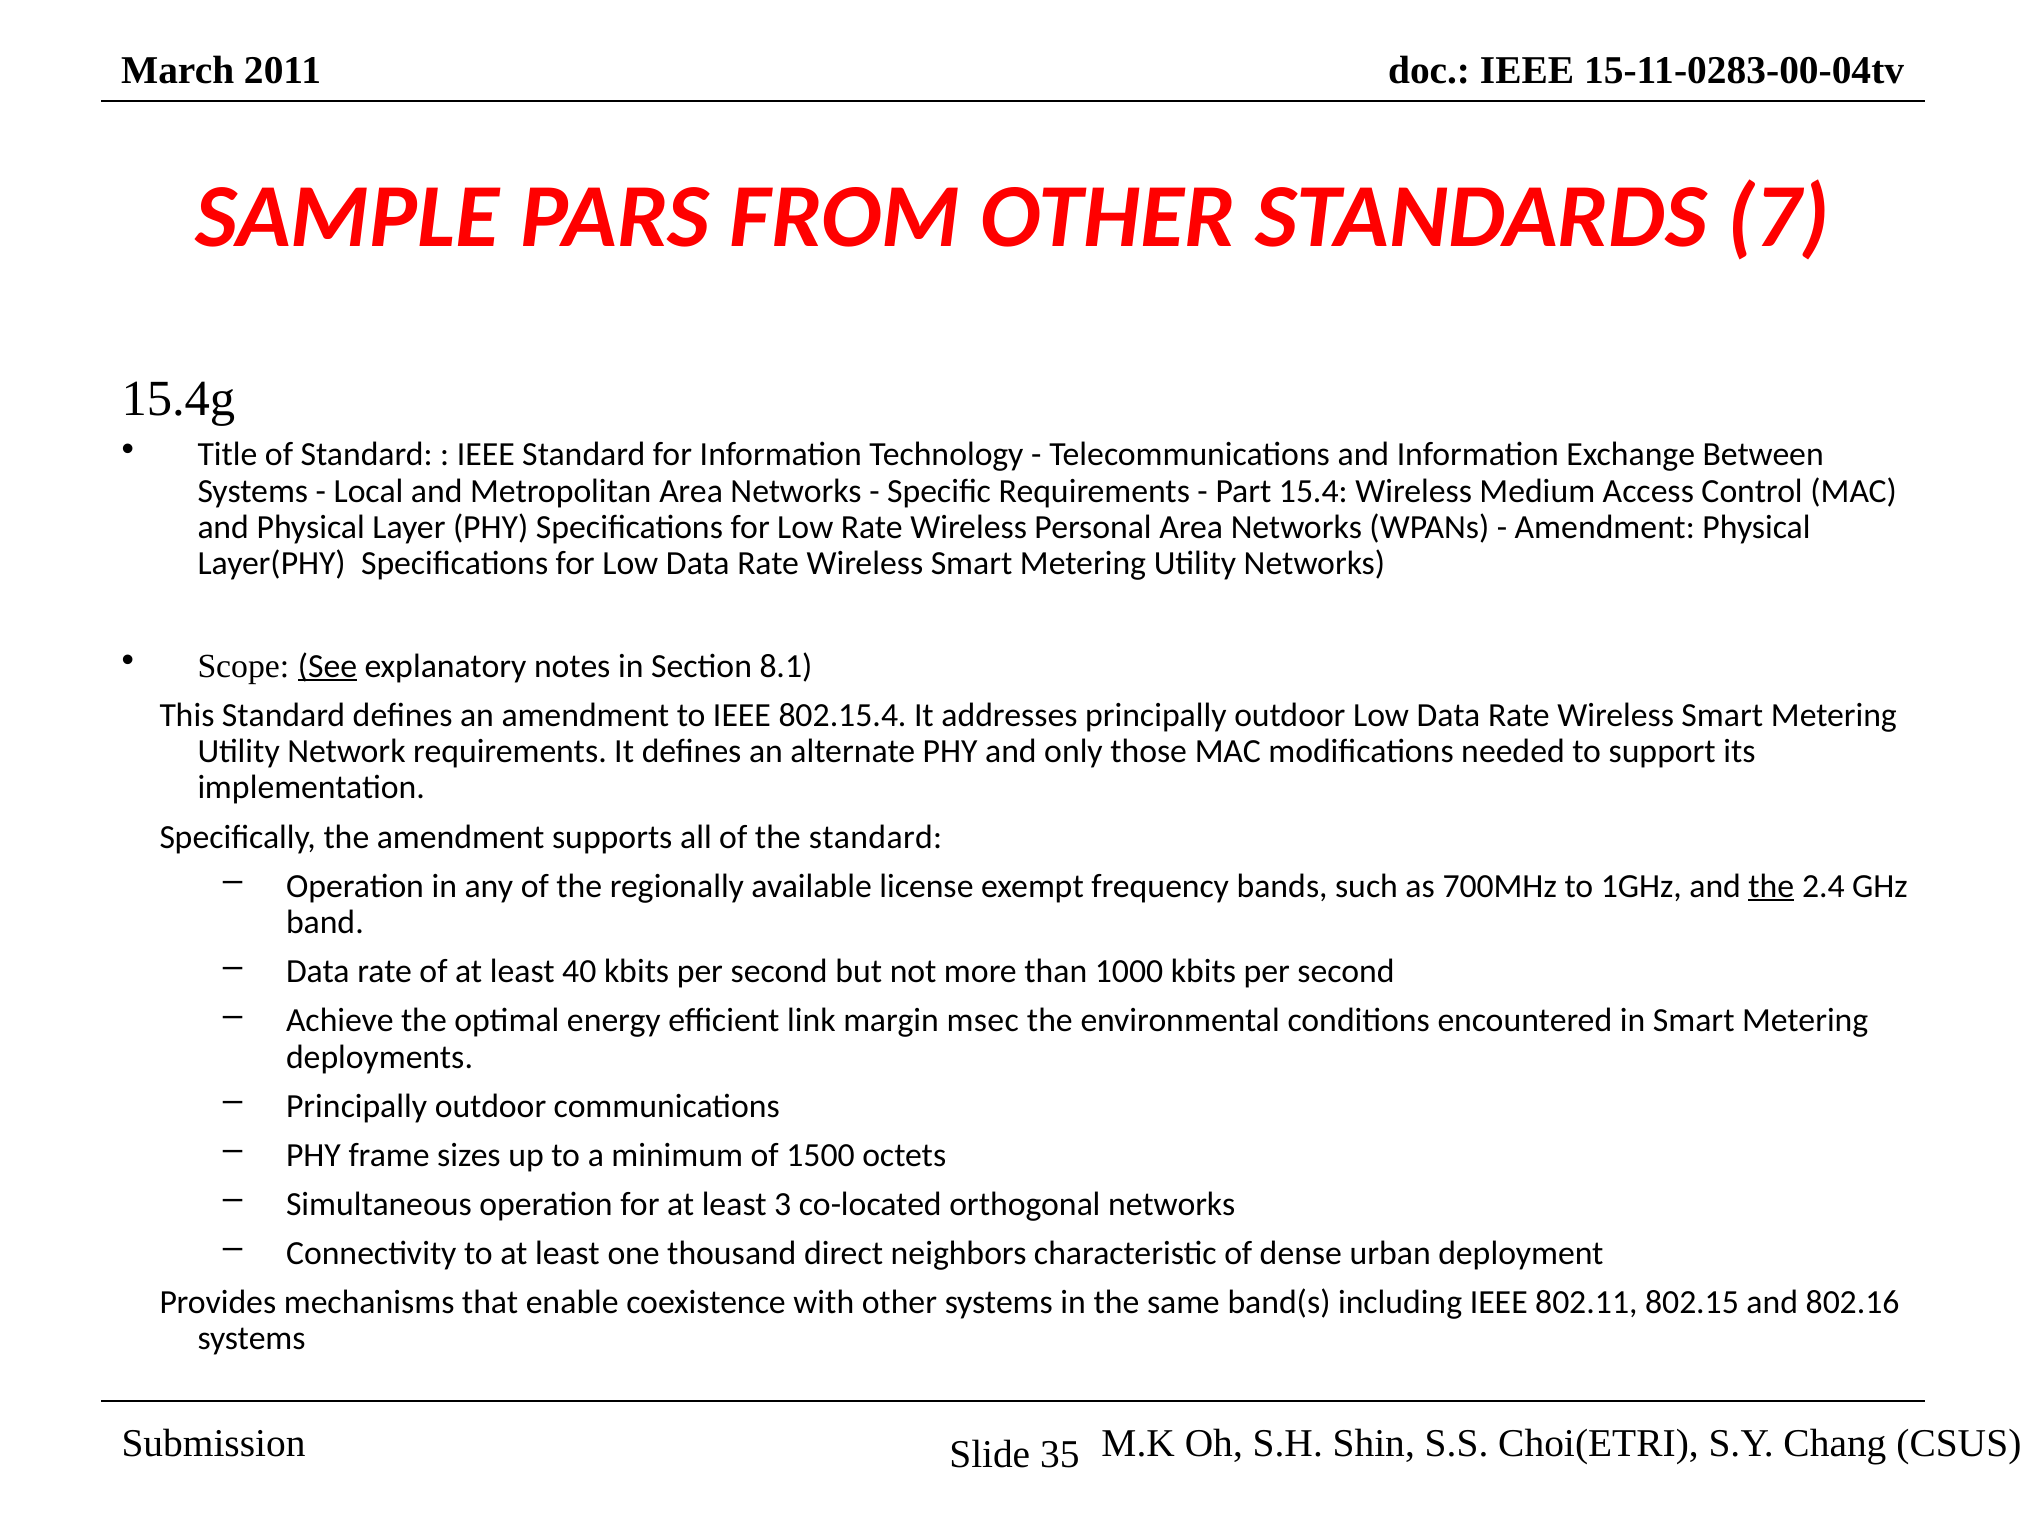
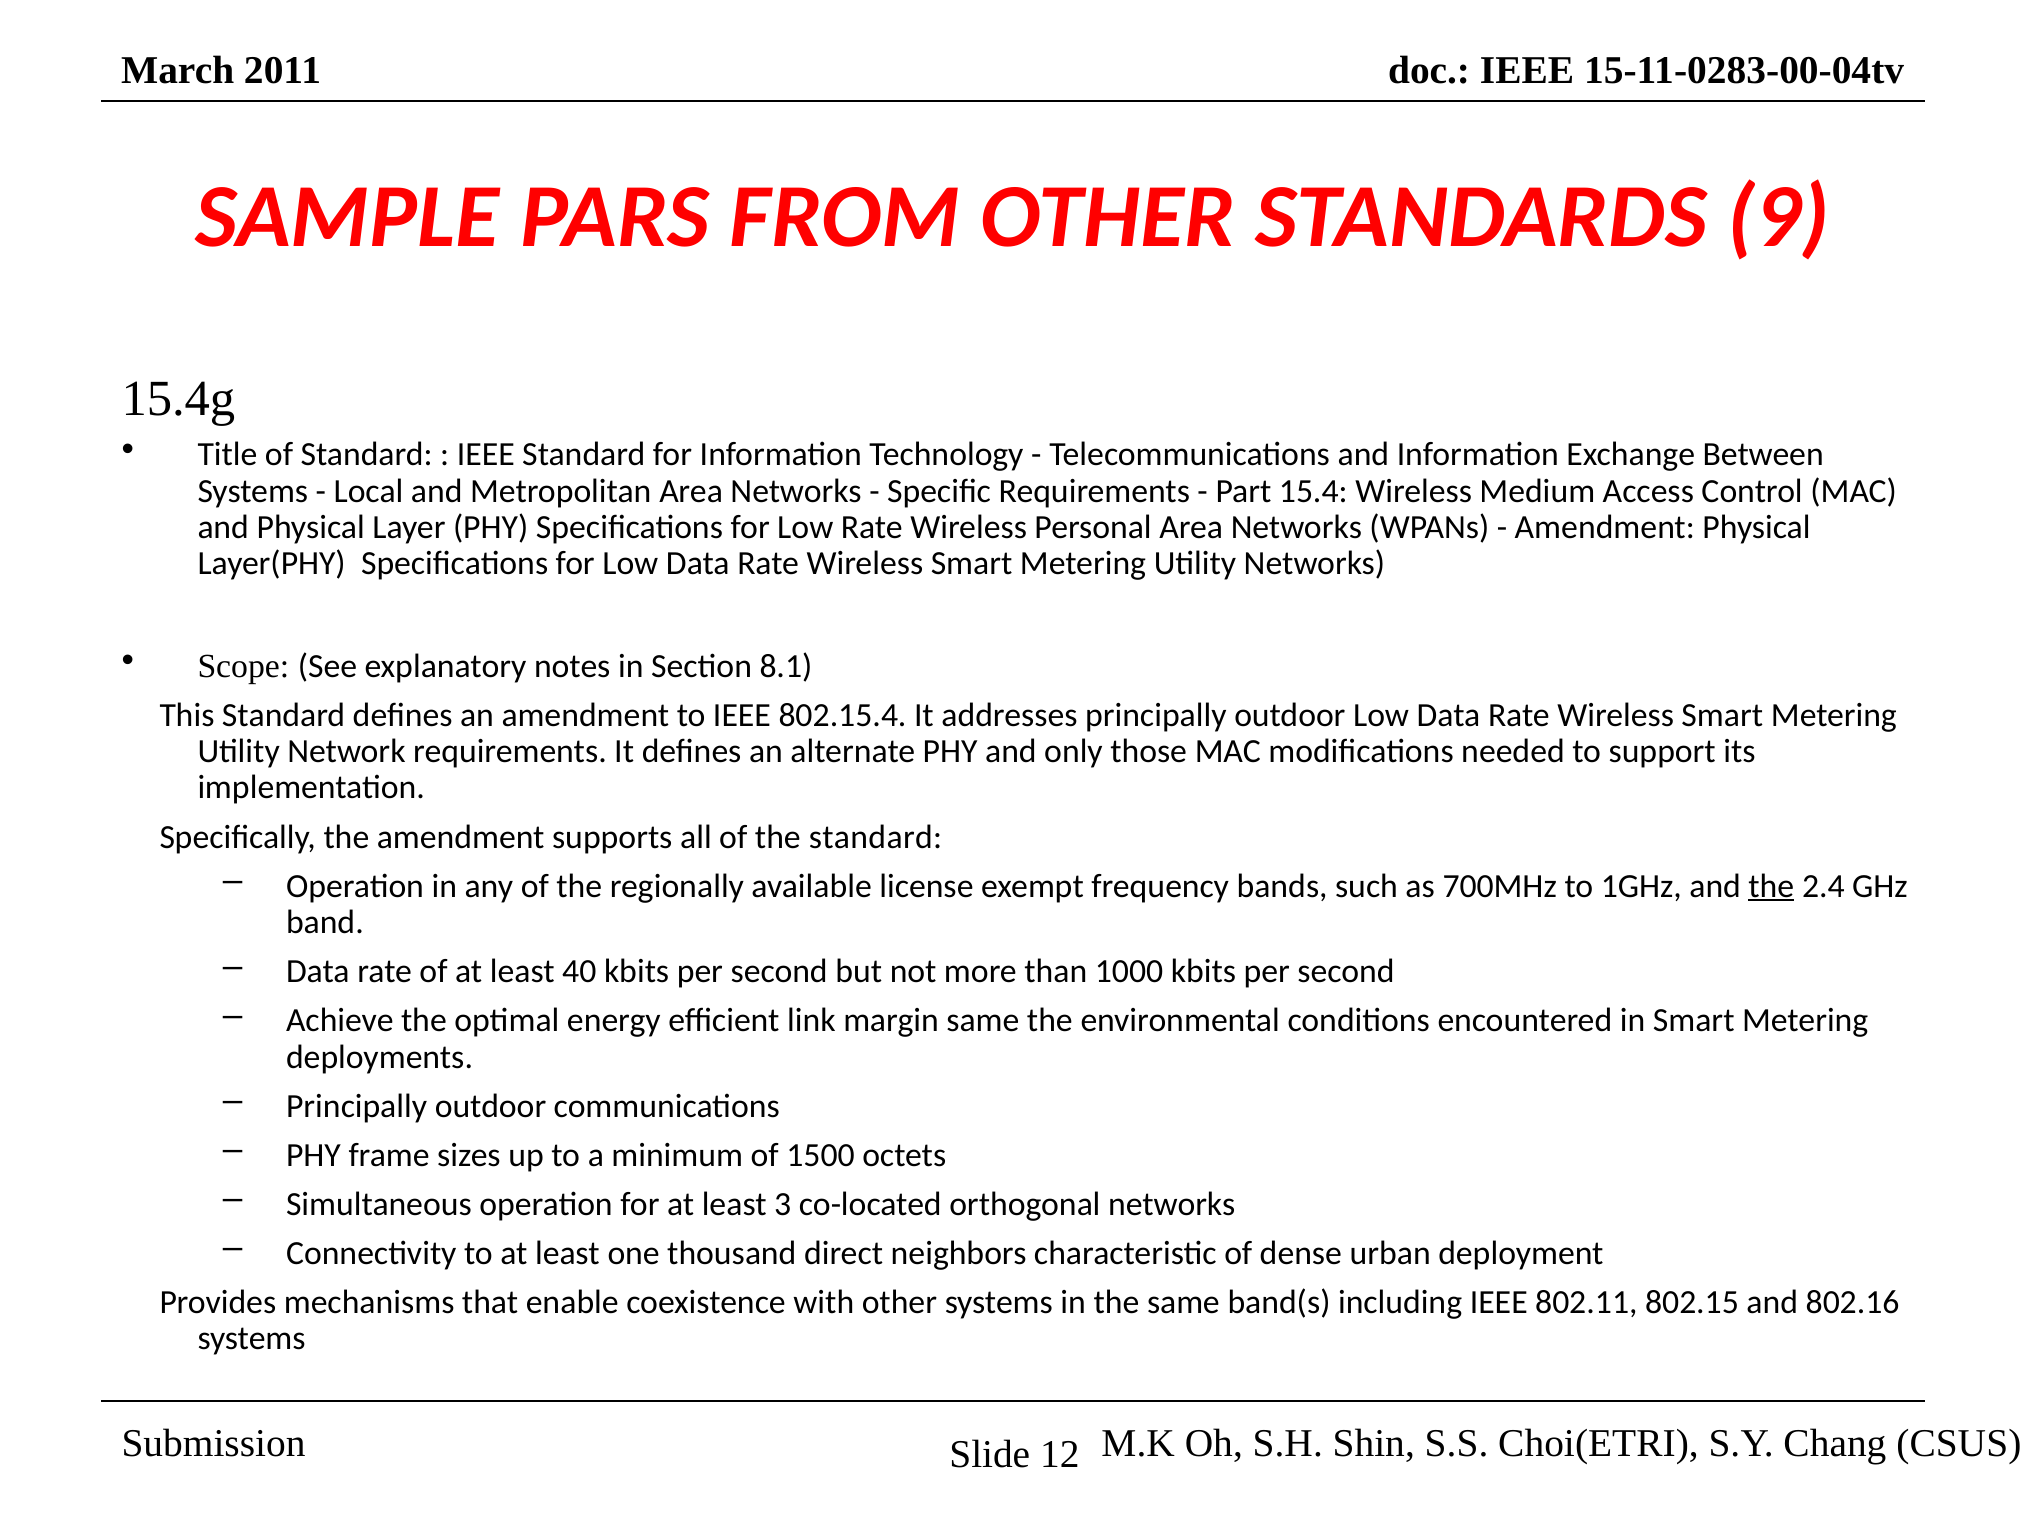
7: 7 -> 9
See underline: present -> none
margin msec: msec -> same
35: 35 -> 12
